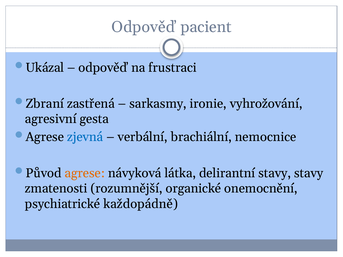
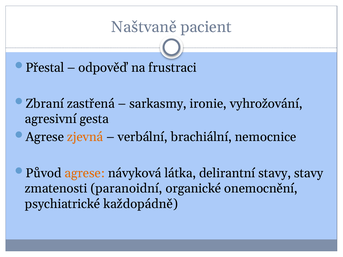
Odpověď at (144, 27): Odpověď -> Naštvaně
Ukázal: Ukázal -> Přestal
zjevná colour: blue -> orange
rozumnější: rozumnější -> paranoidní
